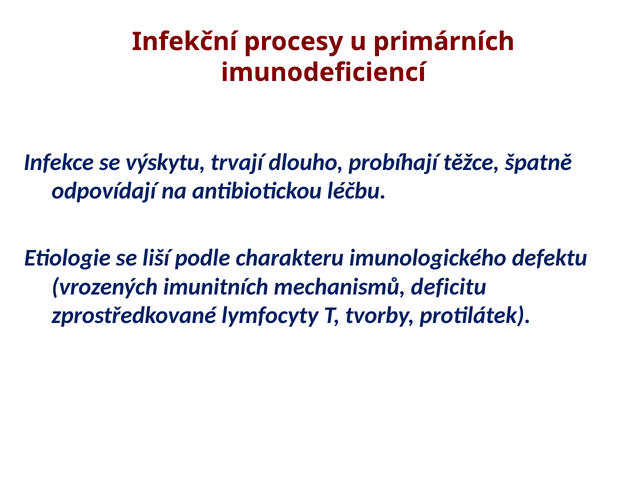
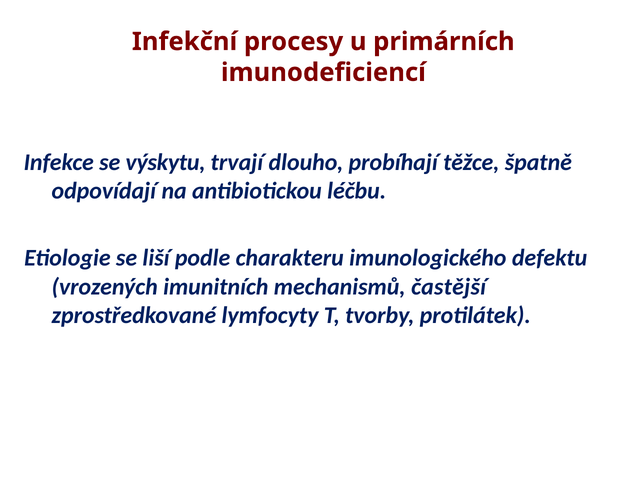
deficitu: deficitu -> častější
